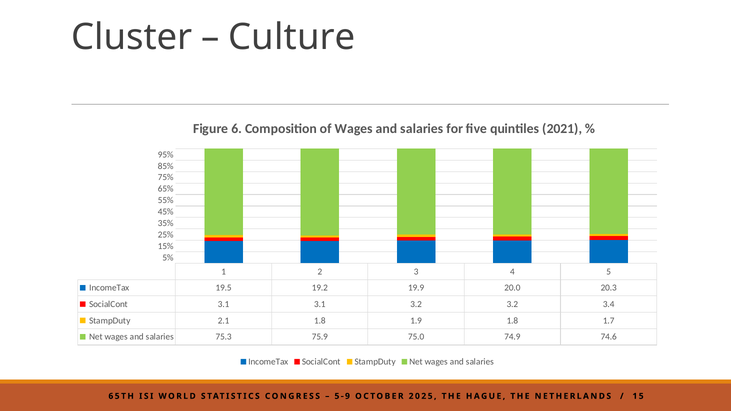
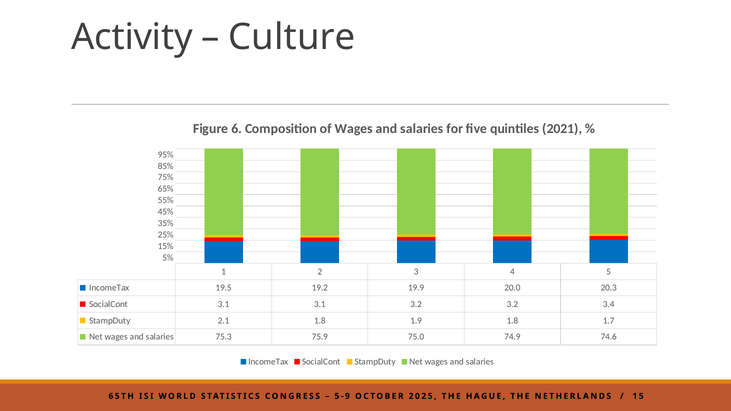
Cluster: Cluster -> Activity
